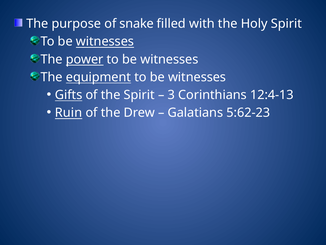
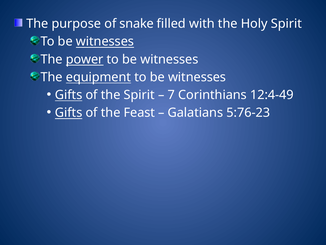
3: 3 -> 7
12:4-13: 12:4-13 -> 12:4-49
Ruin at (69, 113): Ruin -> Gifts
Drew: Drew -> Feast
5:62-23: 5:62-23 -> 5:76-23
